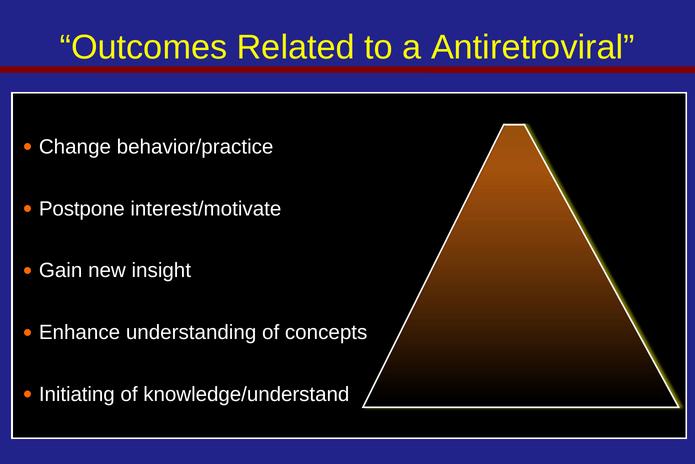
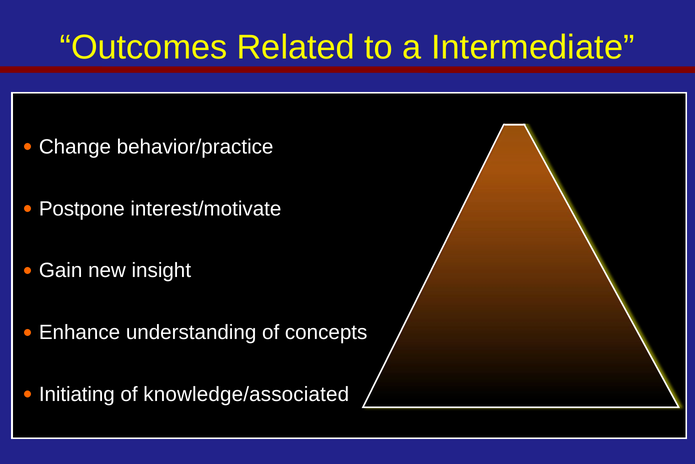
Antiretroviral: Antiretroviral -> Intermediate
knowledge/understand: knowledge/understand -> knowledge/associated
